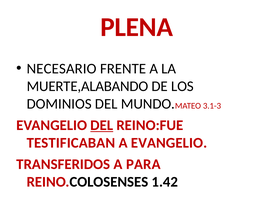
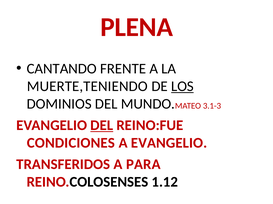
NECESARIO: NECESARIO -> CANTANDO
MUERTE,ALABANDO: MUERTE,ALABANDO -> MUERTE,TENIENDO
LOS underline: none -> present
TESTIFICABAN: TESTIFICABAN -> CONDICIONES
1.42: 1.42 -> 1.12
